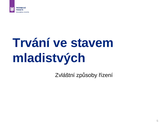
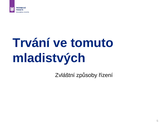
stavem: stavem -> tomuto
